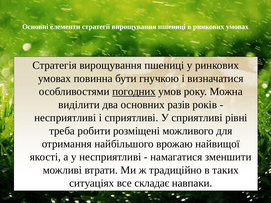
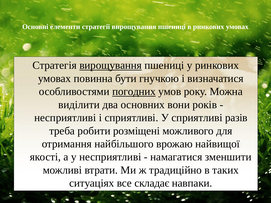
вирощування at (111, 65) underline: none -> present
разів: разів -> вони
рівні: рівні -> разів
